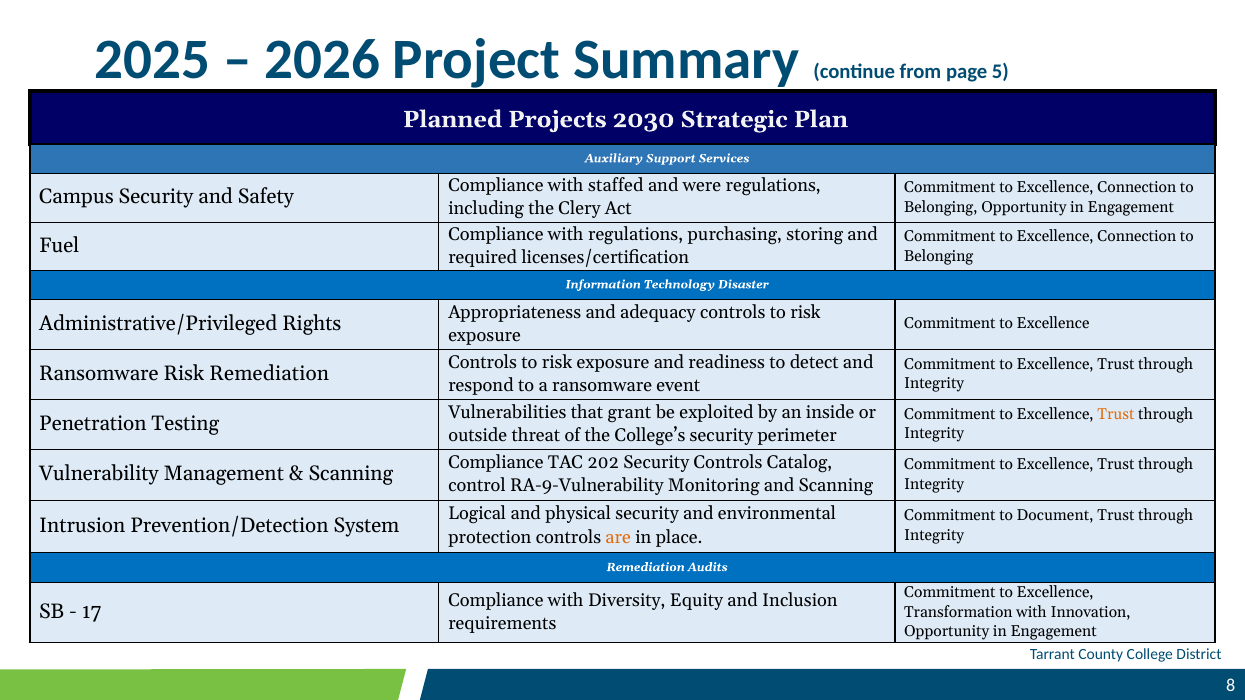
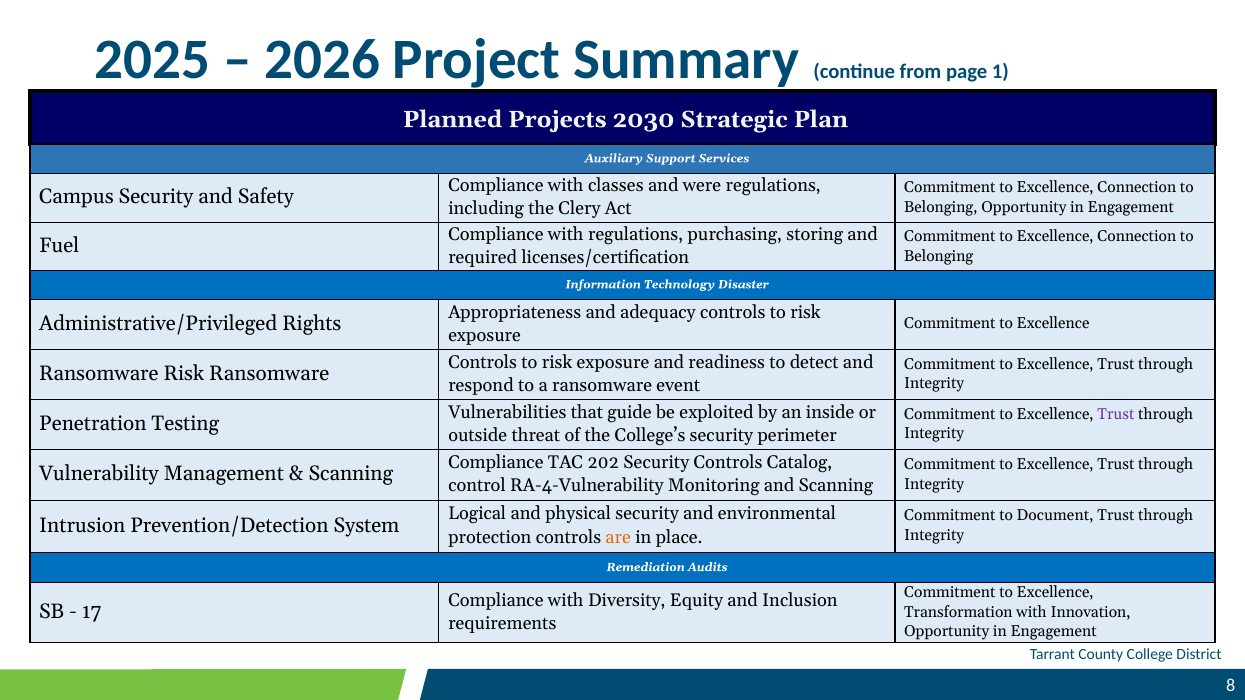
5: 5 -> 1
staffed: staffed -> classes
Risk Remediation: Remediation -> Ransomware
grant: grant -> guide
Trust at (1116, 414) colour: orange -> purple
RA-9-Vulnerability: RA-9-Vulnerability -> RA-4-Vulnerability
